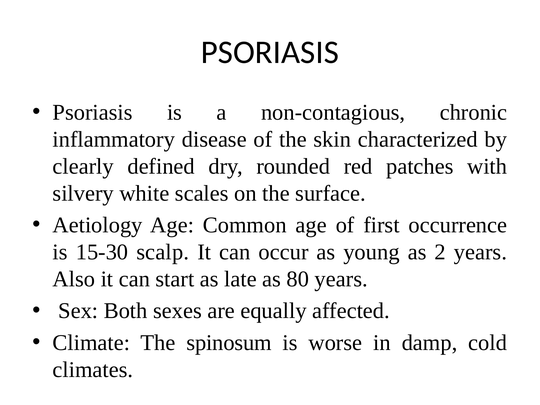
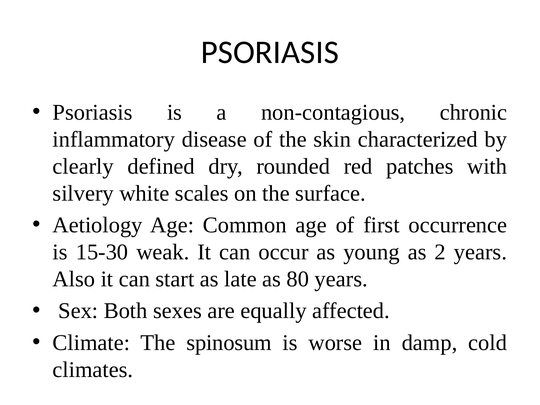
scalp: scalp -> weak
